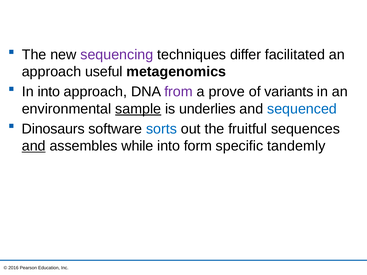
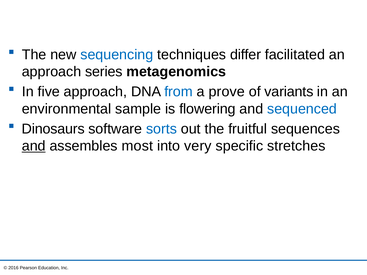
sequencing colour: purple -> blue
useful: useful -> series
In into: into -> five
from colour: purple -> blue
sample underline: present -> none
underlies: underlies -> flowering
while: while -> most
form: form -> very
tandemly: tandemly -> stretches
